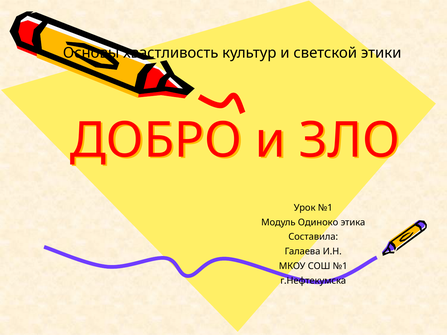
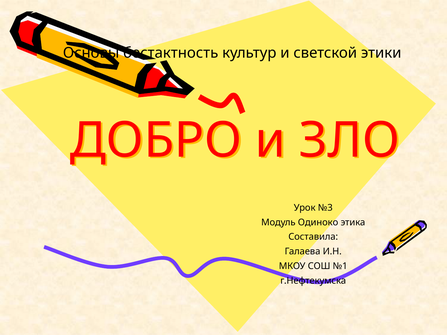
хвастливость: хвастливость -> бестактность
Урок №1: №1 -> №3
